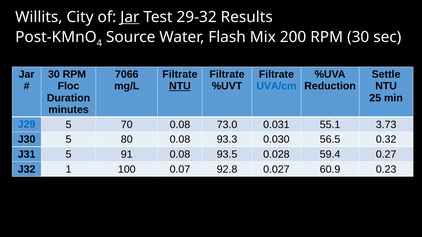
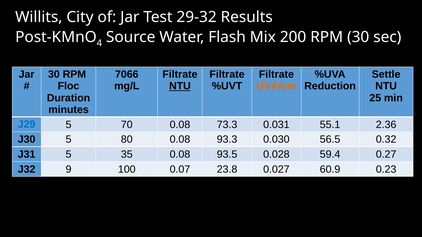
Jar at (130, 17) underline: present -> none
UVA/cm colour: blue -> orange
73.0: 73.0 -> 73.3
3.73: 3.73 -> 2.36
91: 91 -> 35
1: 1 -> 9
92.8: 92.8 -> 23.8
